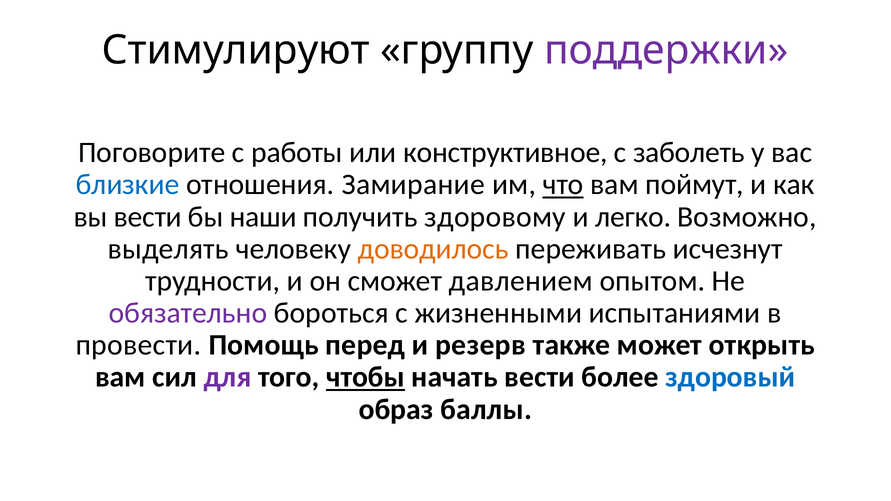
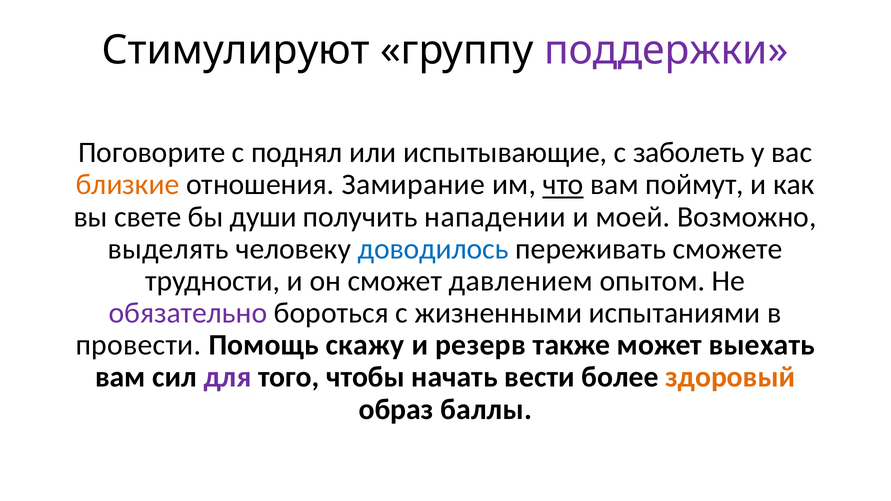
работы: работы -> поднял
конструктивное: конструктивное -> испытывающие
близкие colour: blue -> orange
вы вести: вести -> свете
наши: наши -> души
здоровому: здоровому -> нападении
легко: легко -> моей
доводилось colour: orange -> blue
исчезнут: исчезнут -> сможете
перед: перед -> скажу
открыть: открыть -> выехать
чтобы underline: present -> none
здоровый colour: blue -> orange
